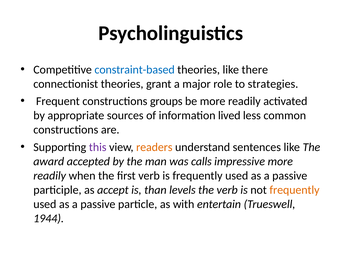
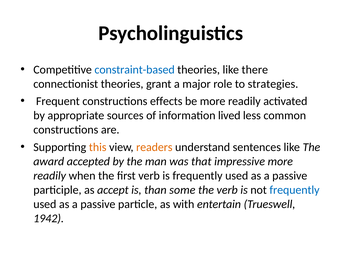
groups: groups -> effects
this colour: purple -> orange
calls: calls -> that
levels: levels -> some
frequently at (295, 190) colour: orange -> blue
1944: 1944 -> 1942
